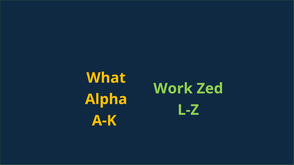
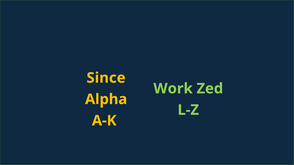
What: What -> Since
